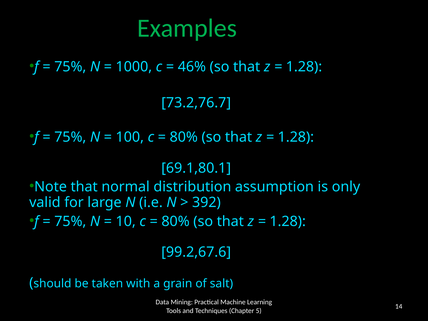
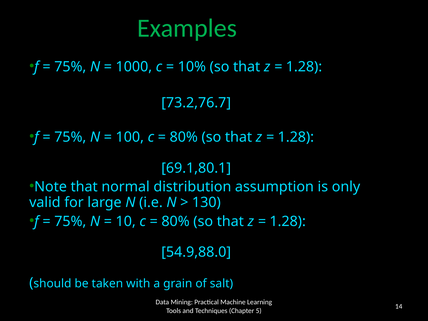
46%: 46% -> 10%
392: 392 -> 130
99.2,67.6: 99.2,67.6 -> 54.9,88.0
